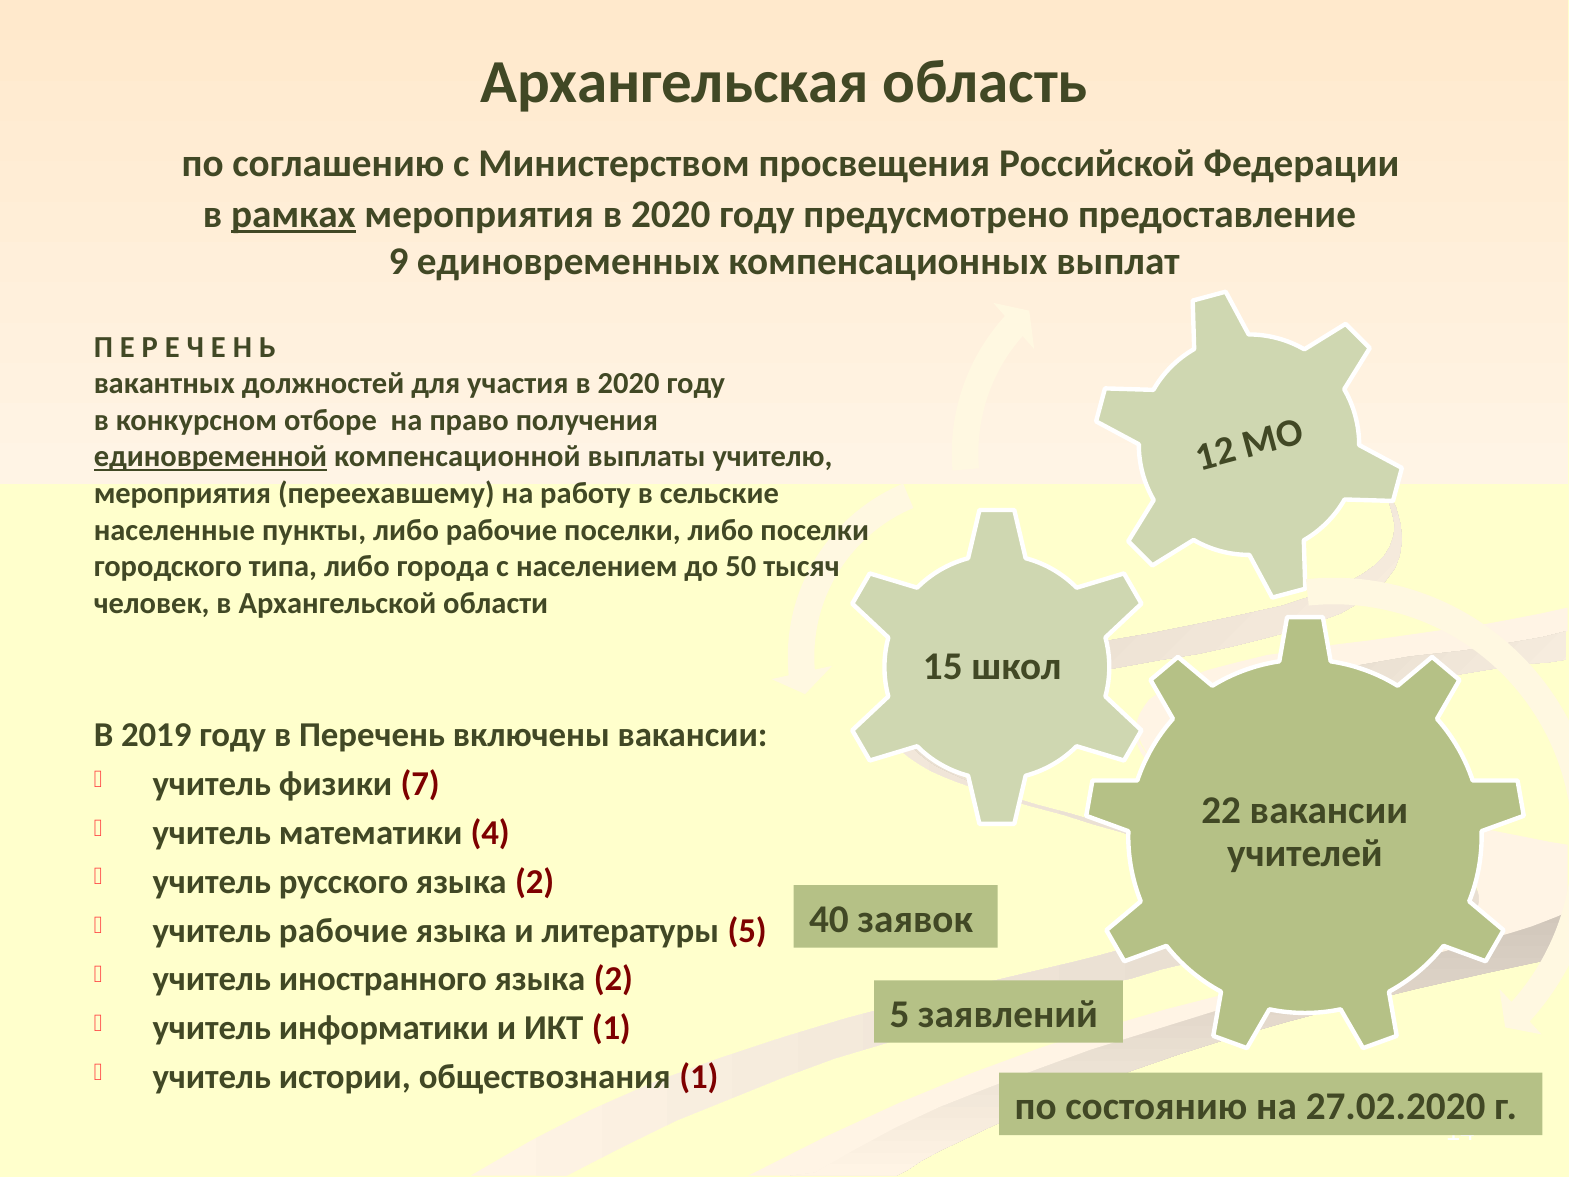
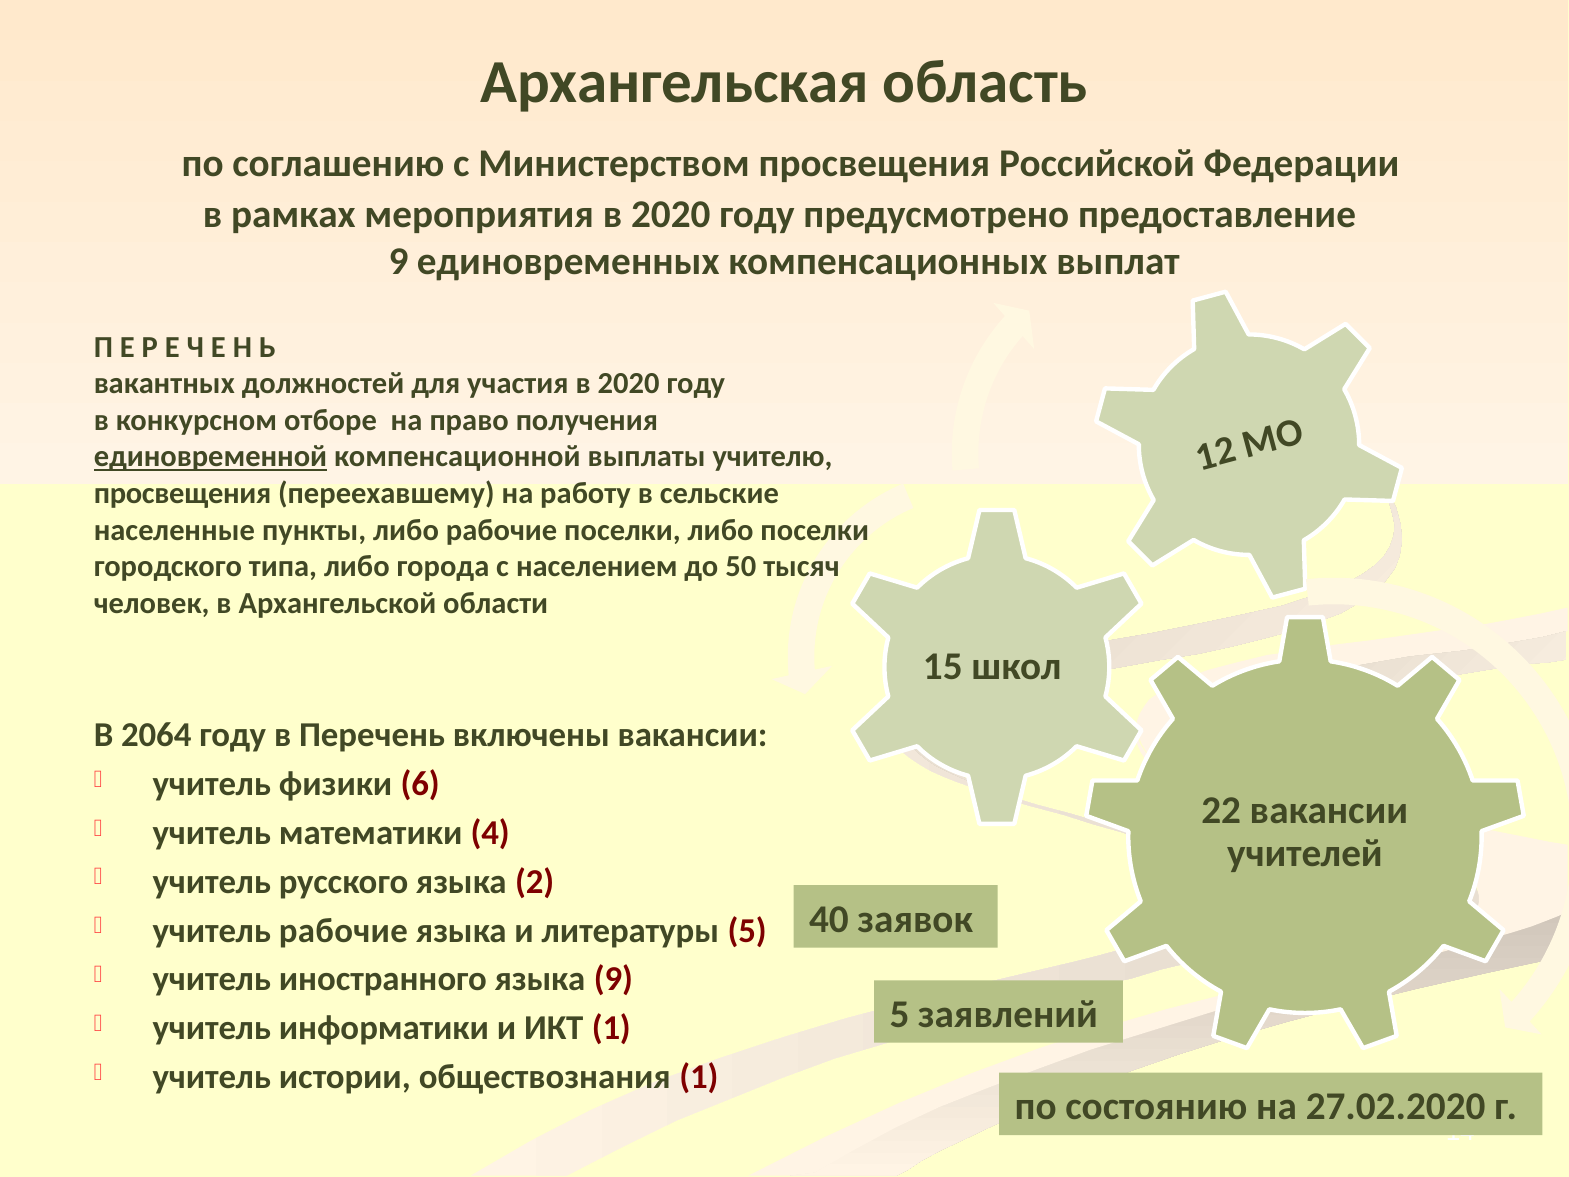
рамках underline: present -> none
мероприятия at (183, 493): мероприятия -> просвещения
2019: 2019 -> 2064
7: 7 -> 6
иностранного языка 2: 2 -> 9
